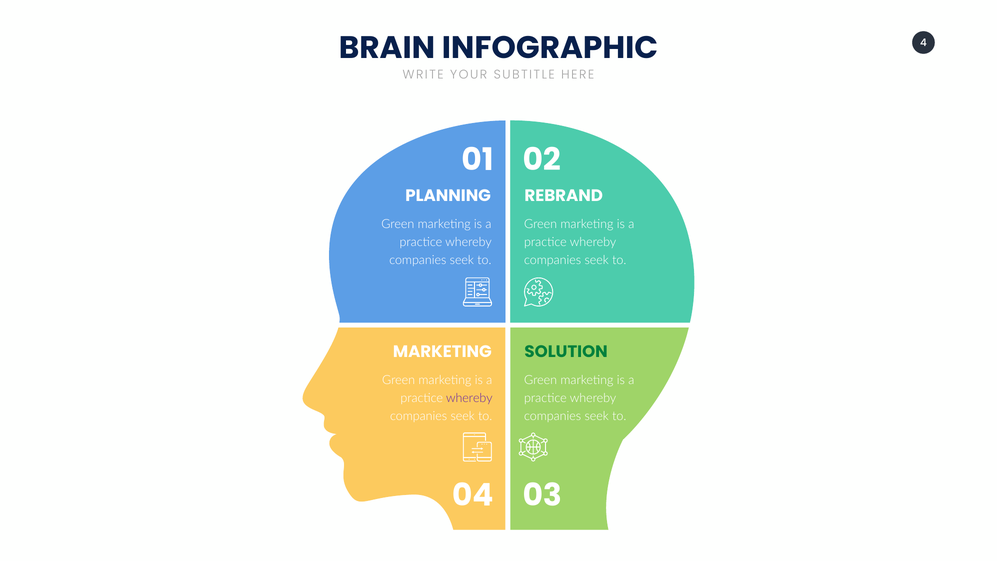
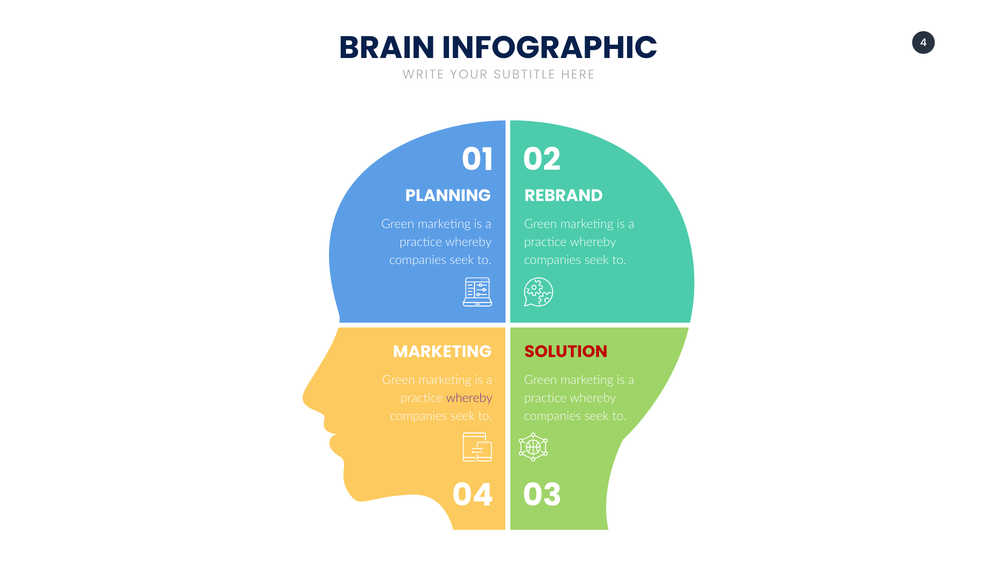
SOLUTION colour: green -> red
